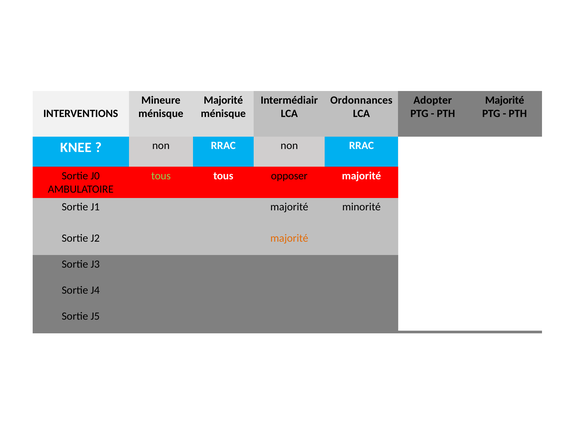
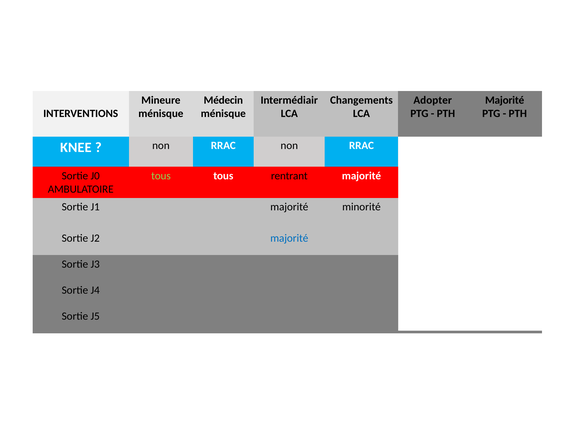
Majorité at (223, 100): Majorité -> Médecin
Ordonnances: Ordonnances -> Changements
opposer: opposer -> rentrant
majorité at (289, 238) colour: orange -> blue
